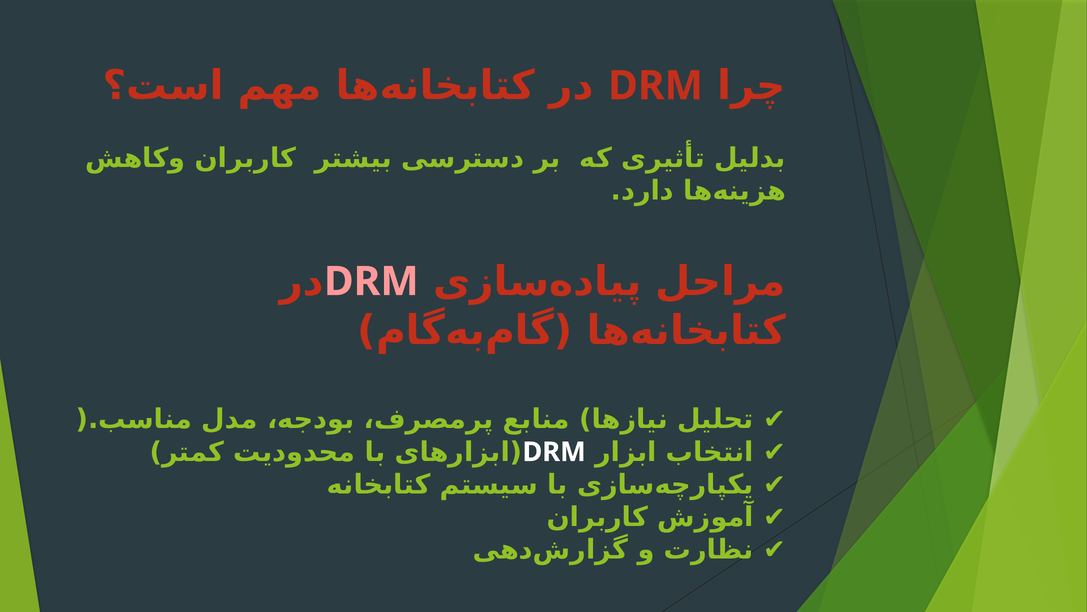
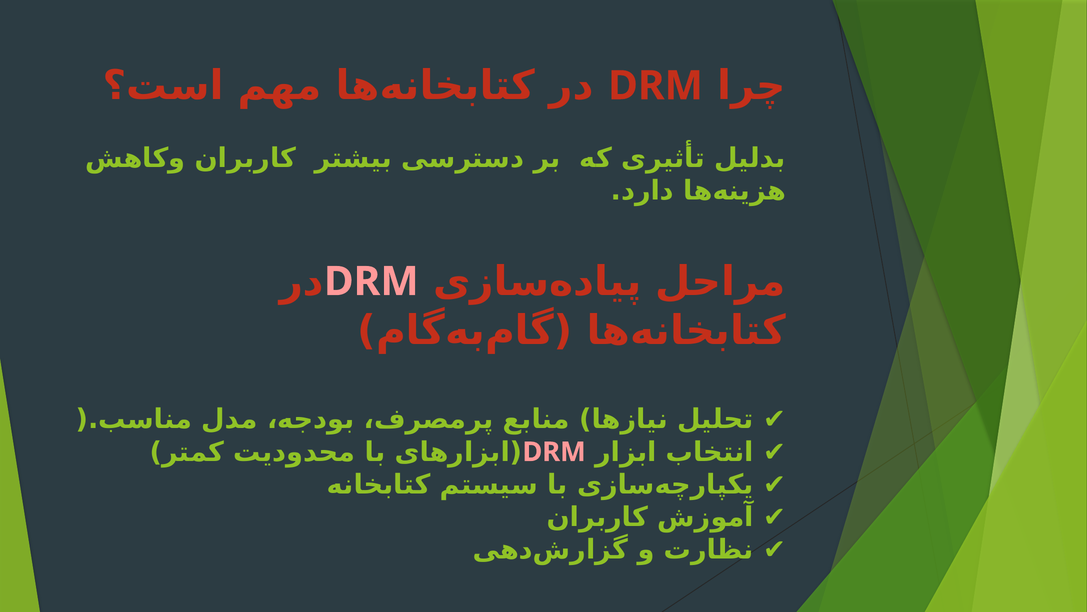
DRM at (554, 452) colour: white -> pink
